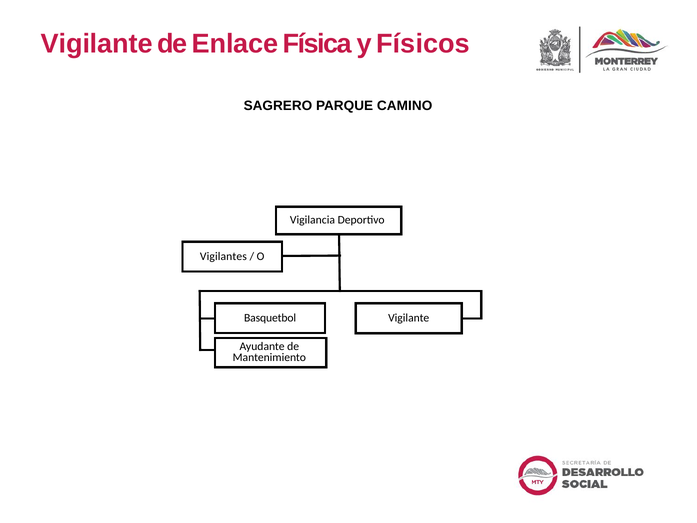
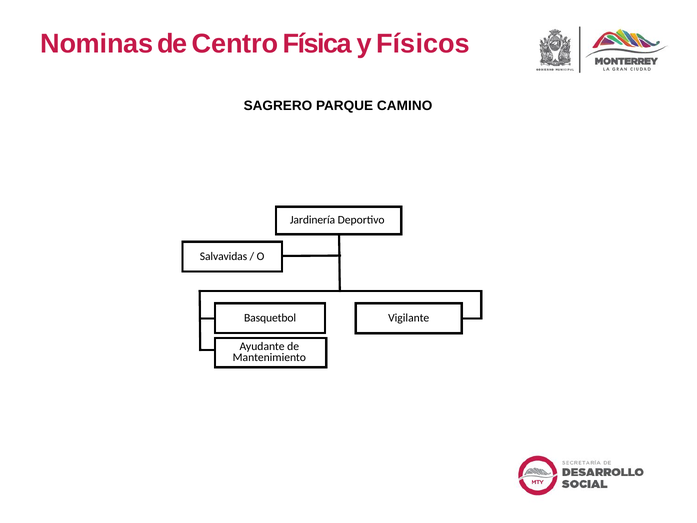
Vigilante at (97, 44): Vigilante -> Nominas
Enlace: Enlace -> Centro
Vigilancia: Vigilancia -> Jardinería
Vigilantes: Vigilantes -> Salvavidas
